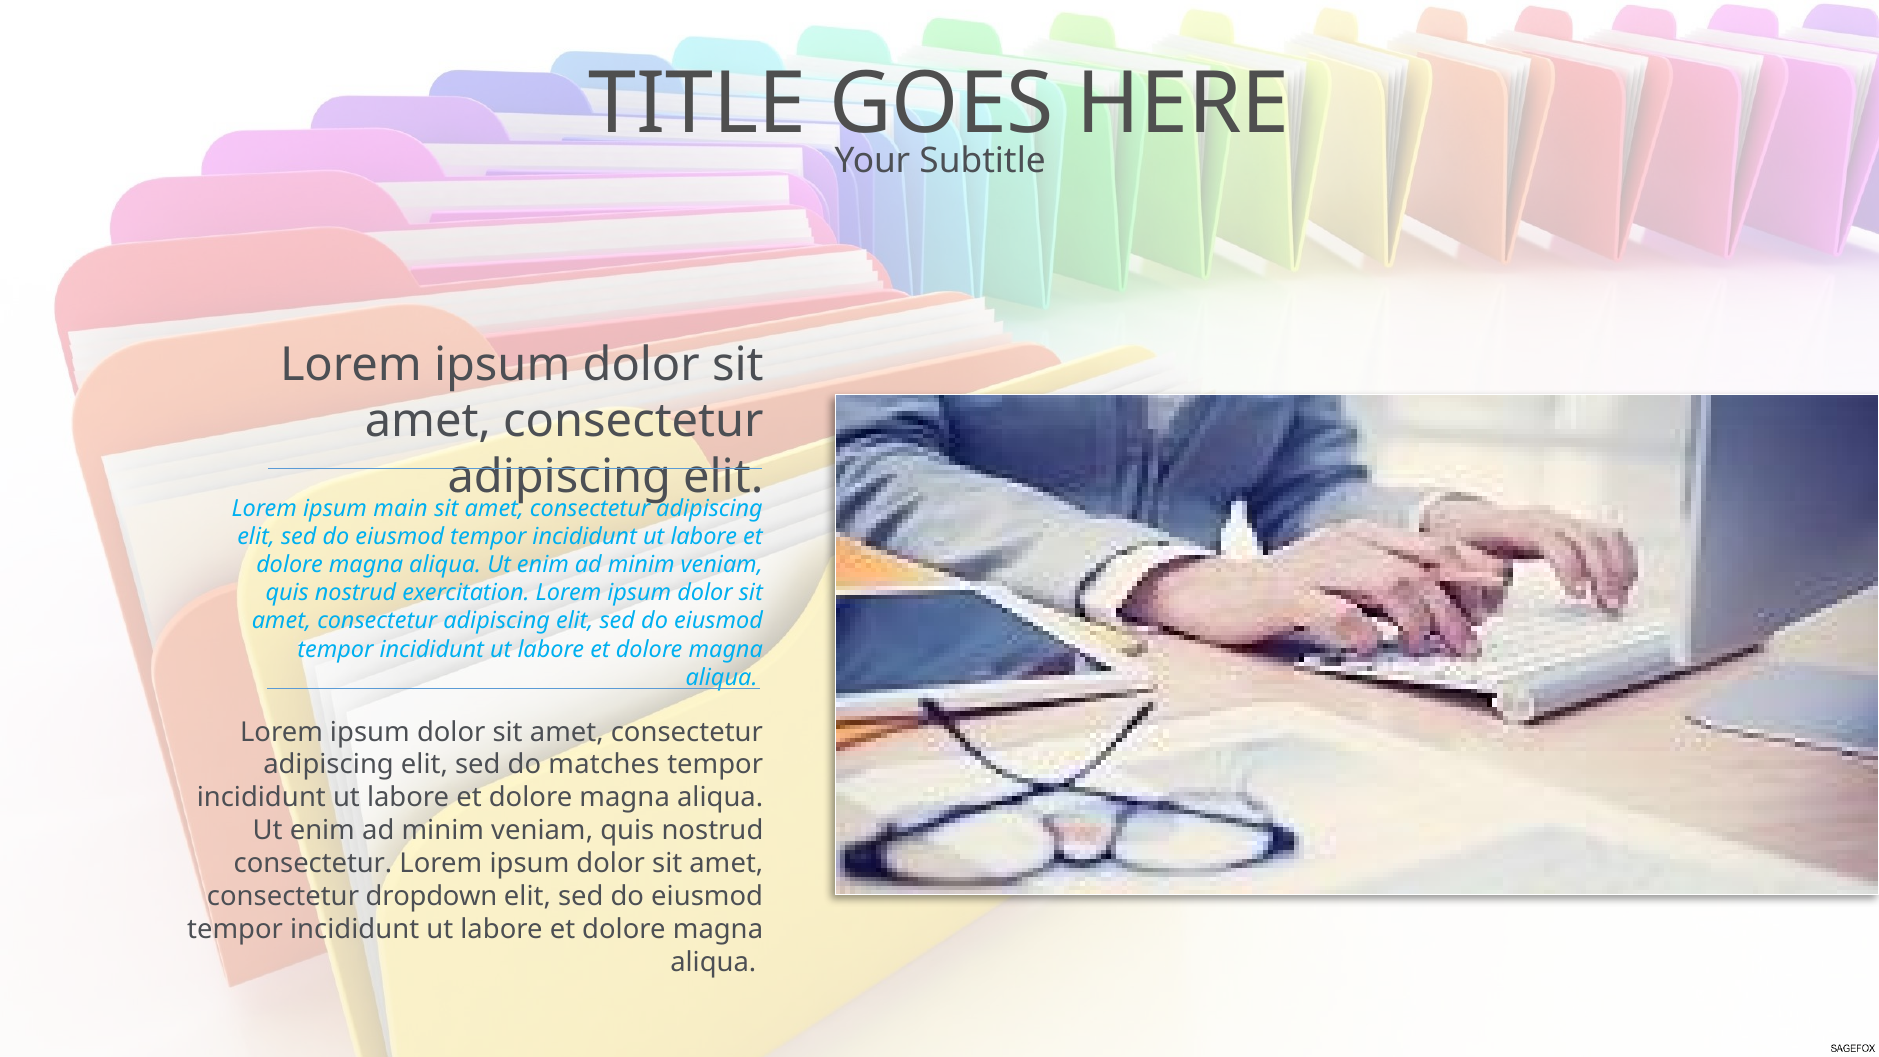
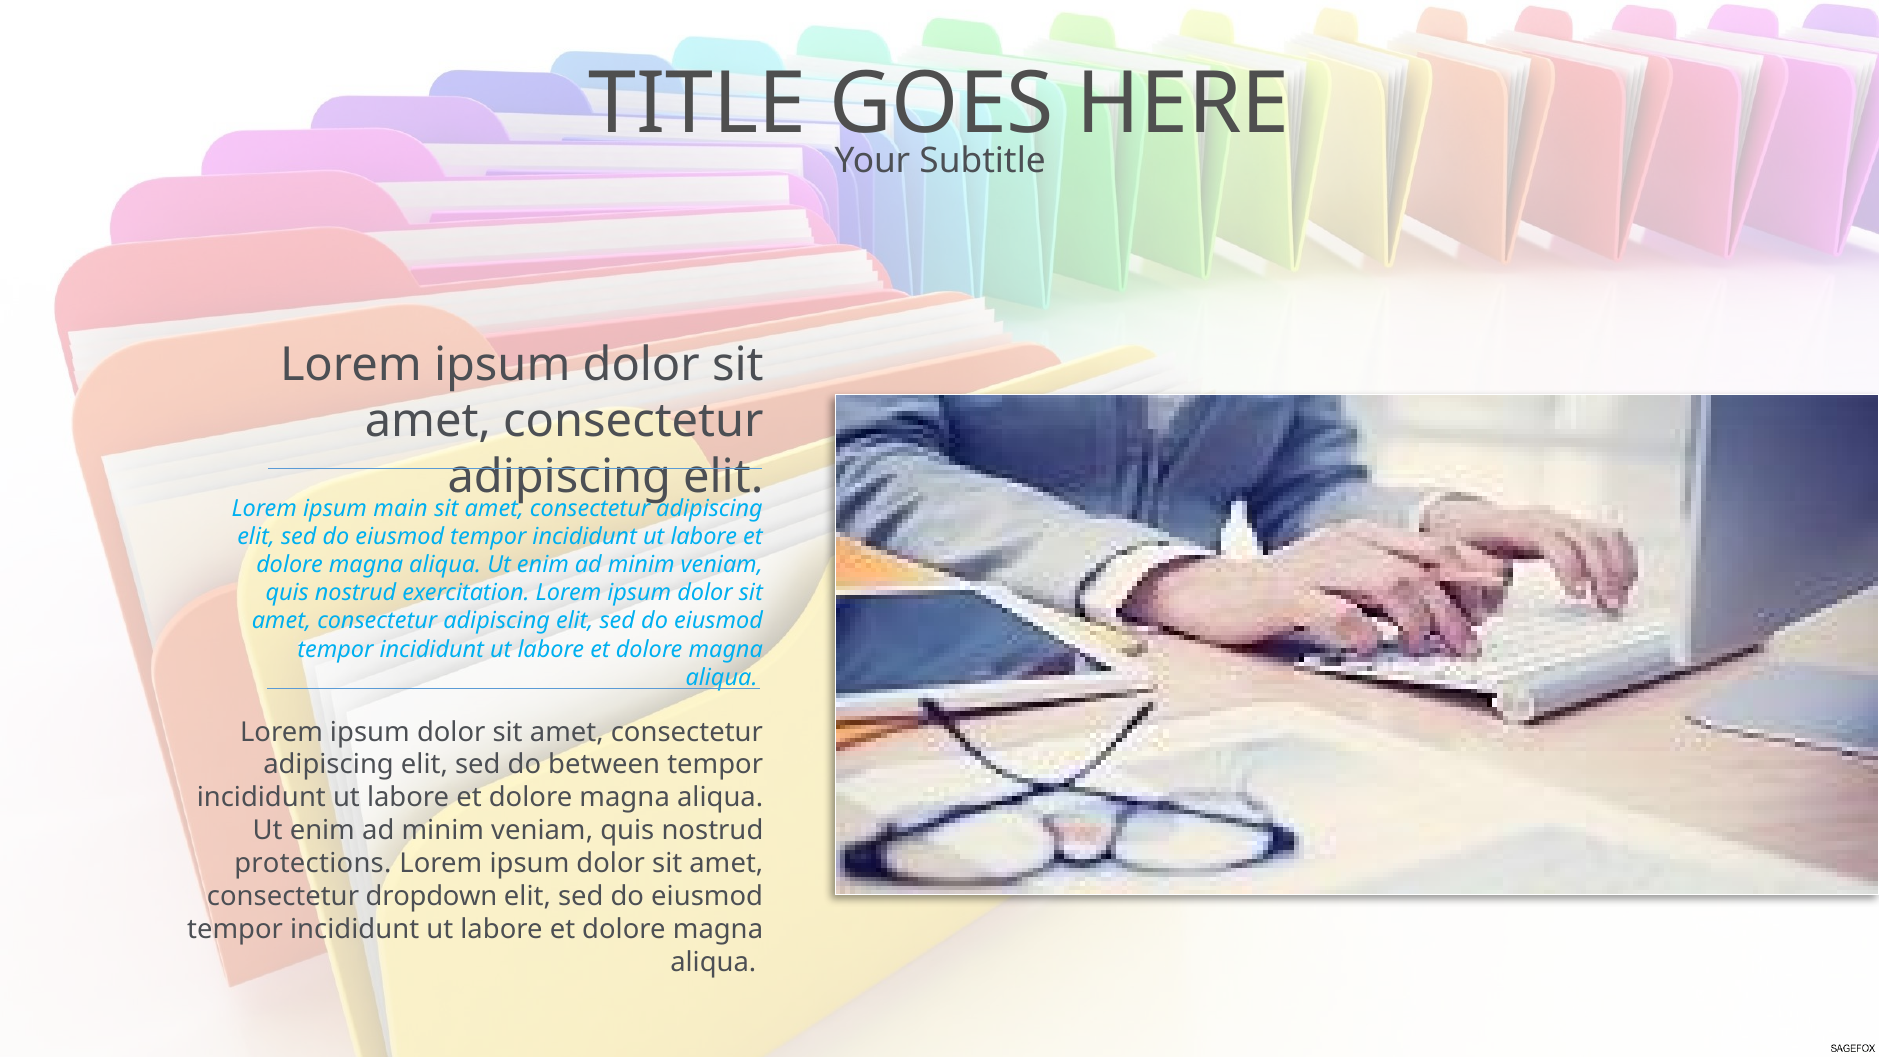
matches: matches -> between
consectetur at (313, 864): consectetur -> protections
